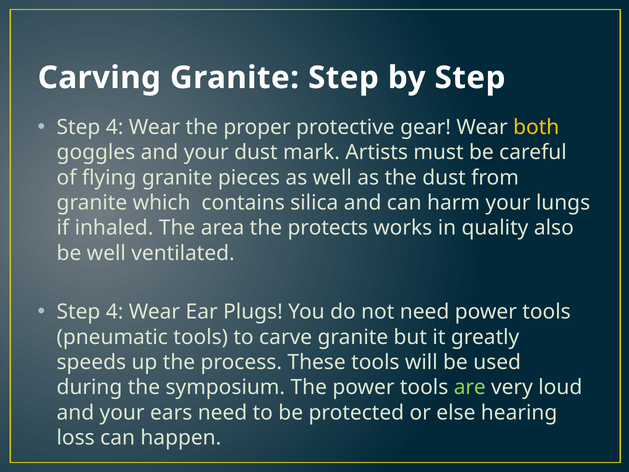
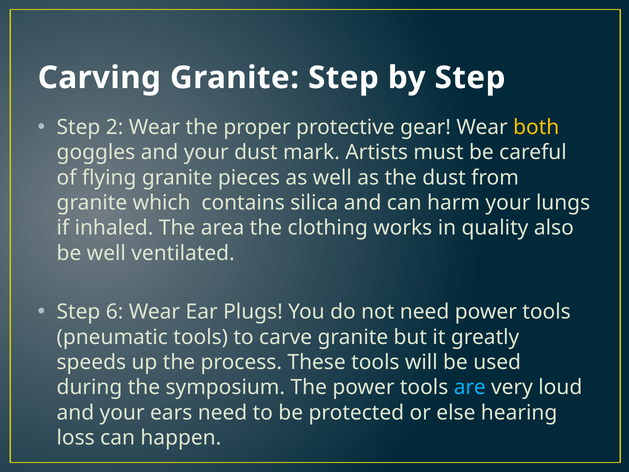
4 at (115, 127): 4 -> 2
protects: protects -> clothing
4 at (115, 312): 4 -> 6
are colour: light green -> light blue
